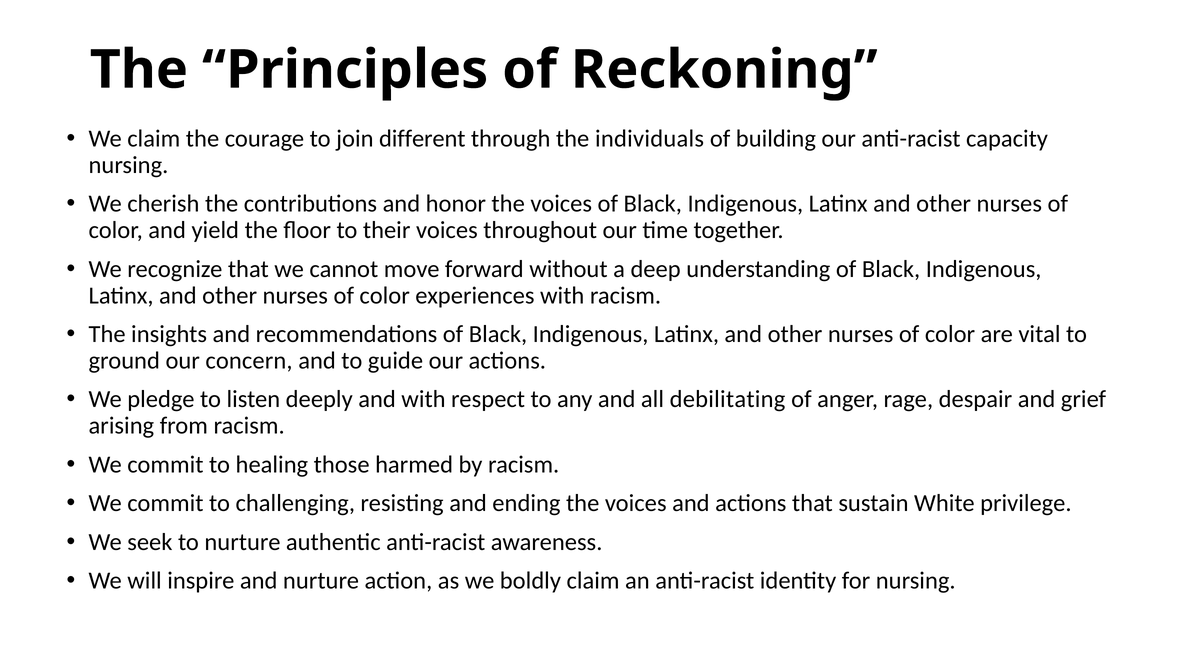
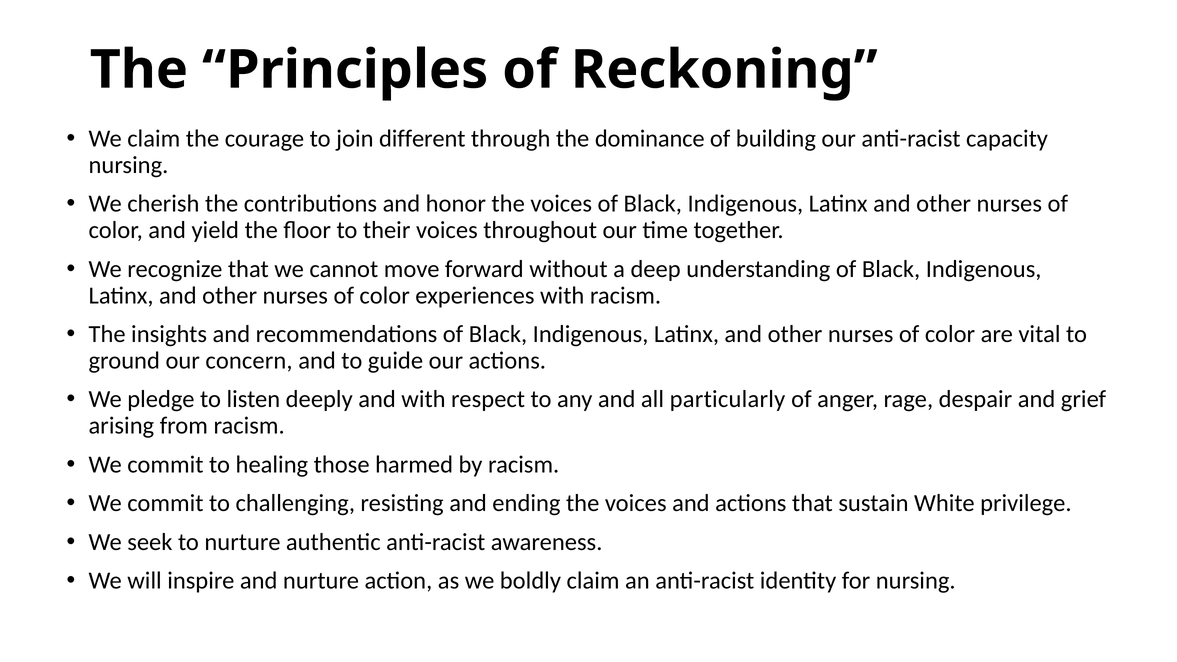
individuals: individuals -> dominance
debilitating: debilitating -> particularly
